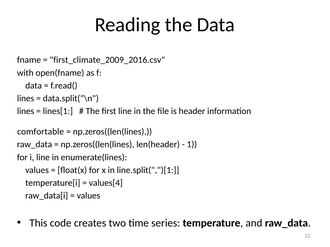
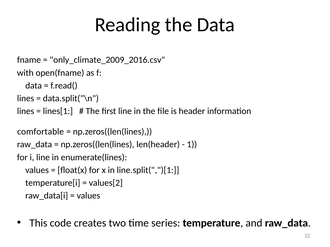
first_climate_2009_2016.csv: first_climate_2009_2016.csv -> only_climate_2009_2016.csv
values[4: values[4 -> values[2
